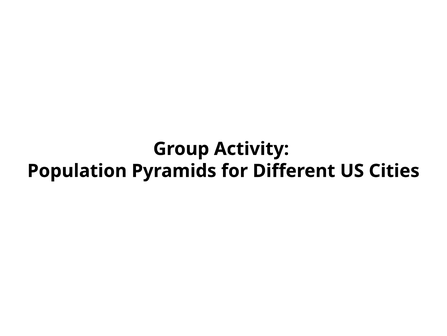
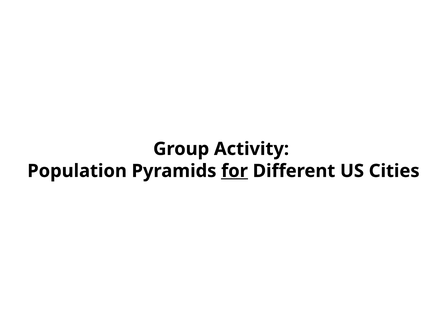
for underline: none -> present
